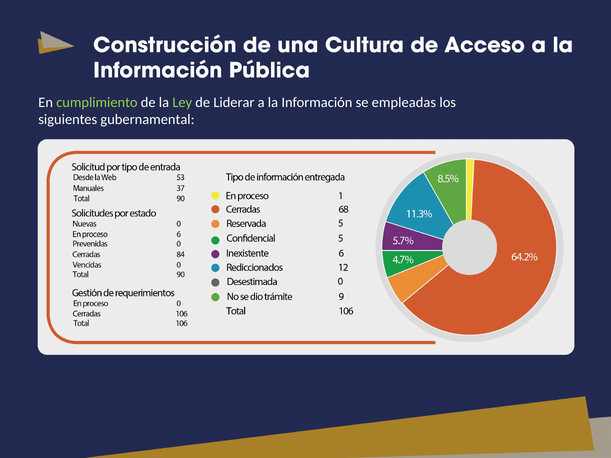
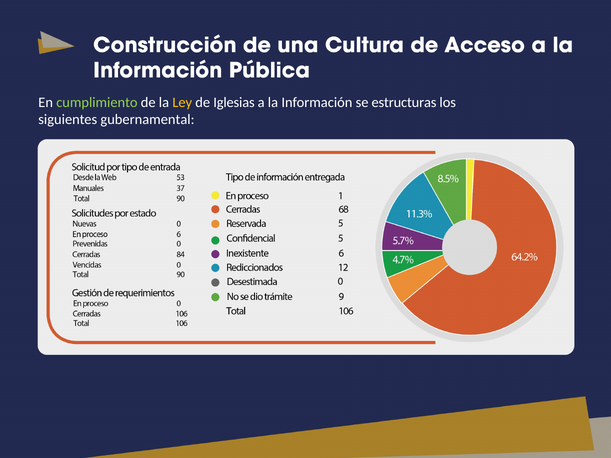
Ley colour: light green -> yellow
Liderar: Liderar -> Iglesias
empleadas: empleadas -> estructuras
